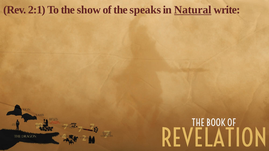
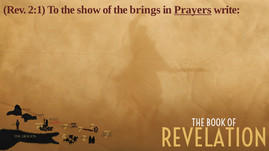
speaks: speaks -> brings
Natural: Natural -> Prayers
